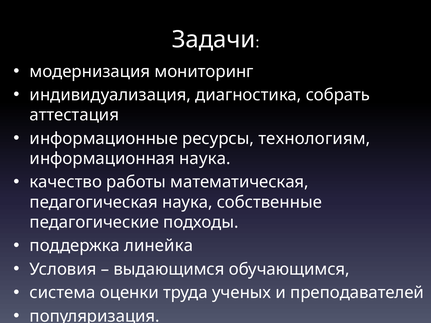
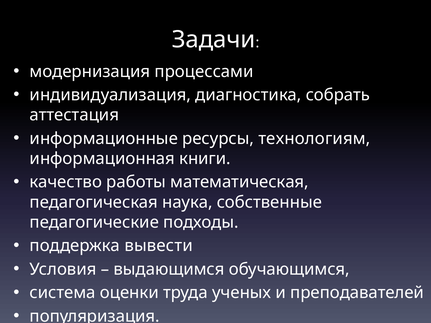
мониторинг: мониторинг -> процессами
информационная наука: наука -> книги
линейка: линейка -> вывести
